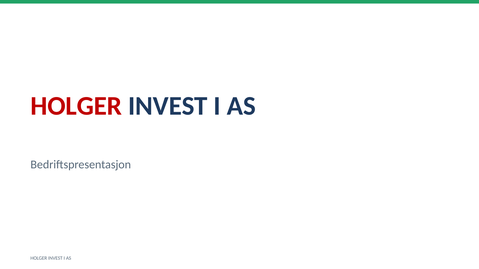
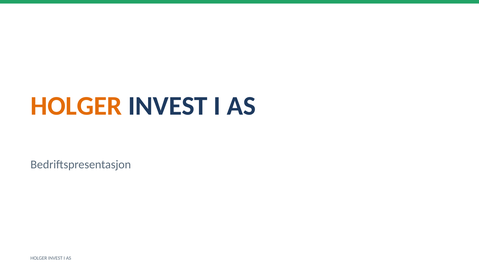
HOLGER at (76, 106) colour: red -> orange
